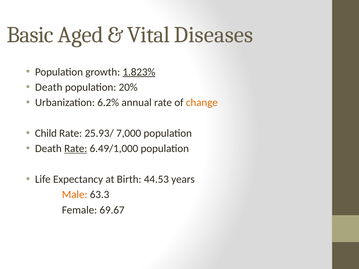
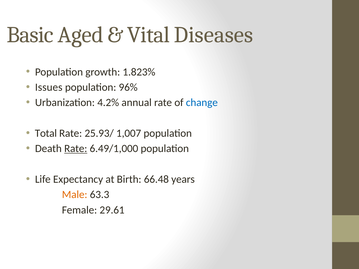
1.823% underline: present -> none
Death at (49, 87): Death -> Issues
20%: 20% -> 96%
6.2%: 6.2% -> 4.2%
change colour: orange -> blue
Child: Child -> Total
7,000: 7,000 -> 1,007
44.53: 44.53 -> 66.48
69.67: 69.67 -> 29.61
